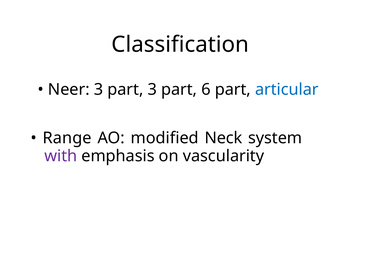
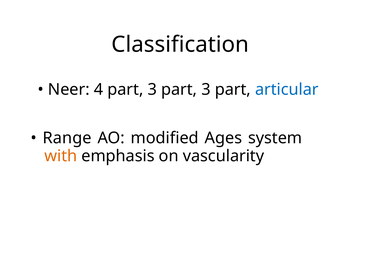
Neer 3: 3 -> 4
3 part 6: 6 -> 3
Neck: Neck -> Ages
with colour: purple -> orange
